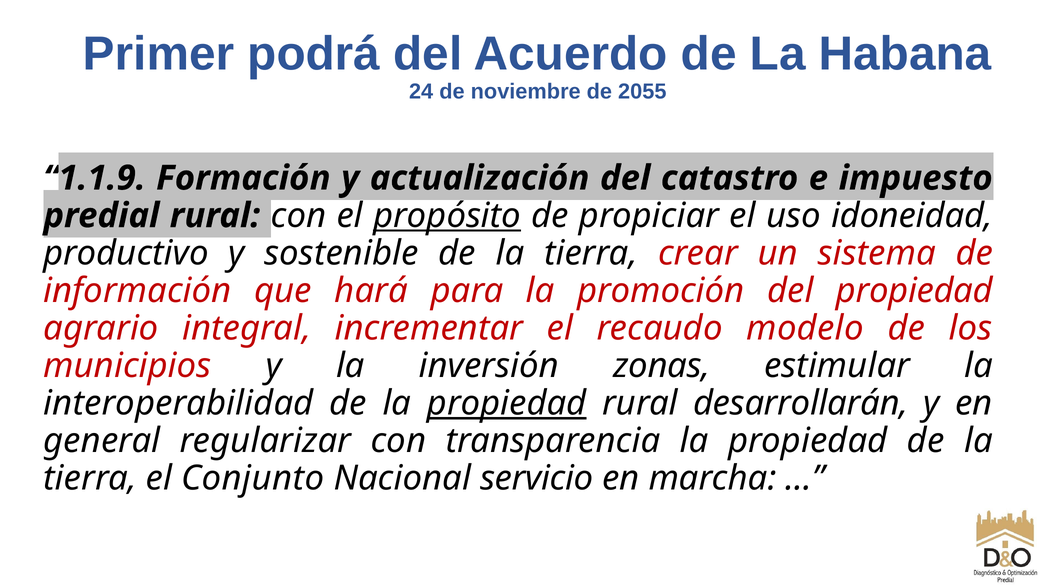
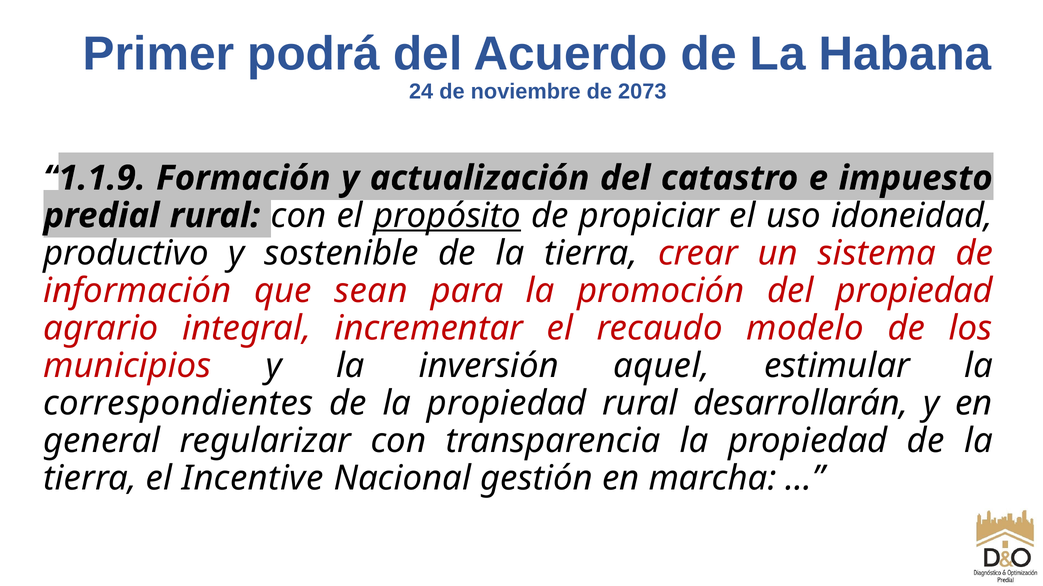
2055: 2055 -> 2073
hará: hará -> sean
zonas: zonas -> aquel
interoperabilidad: interoperabilidad -> correspondientes
propiedad at (507, 404) underline: present -> none
Conjunto: Conjunto -> Incentive
servicio: servicio -> gestión
